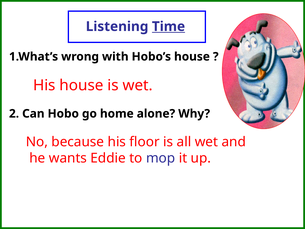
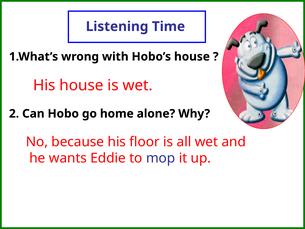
Time underline: present -> none
